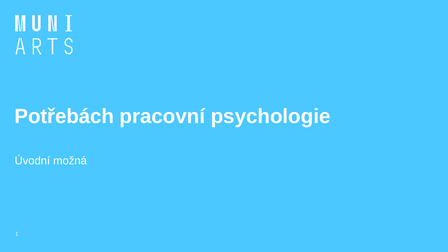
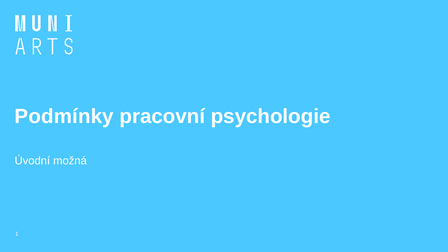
Potřebách: Potřebách -> Podmínky
